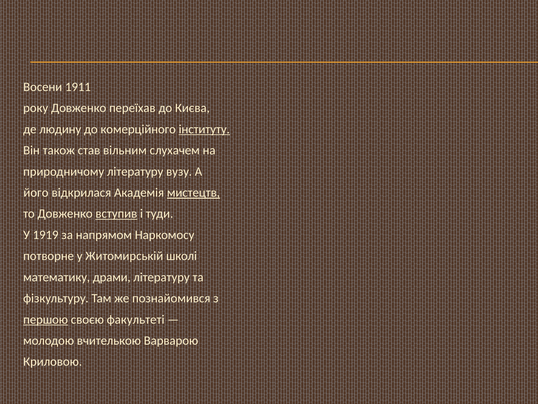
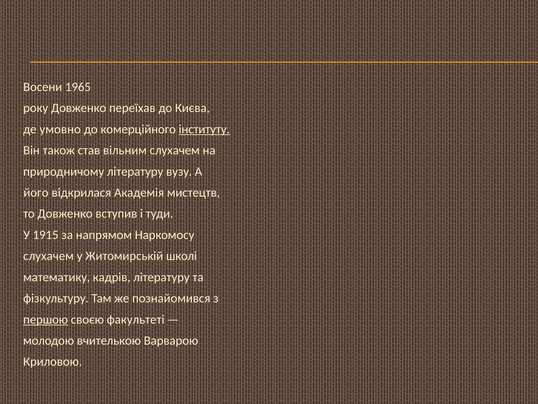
1911: 1911 -> 1965
людину: людину -> умовно
мистецтв underline: present -> none
вступив underline: present -> none
1919: 1919 -> 1915
потворне at (49, 256): потворне -> слухачем
драми: драми -> кадрів
